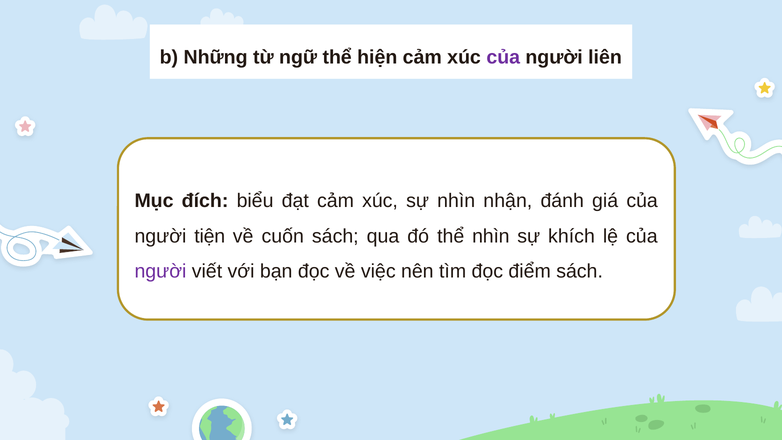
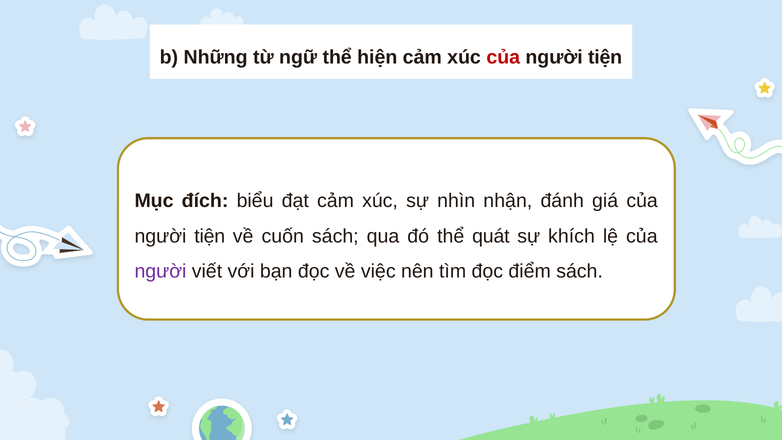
của at (503, 57) colour: purple -> red
liên at (605, 57): liên -> tiện
thể nhìn: nhìn -> quát
